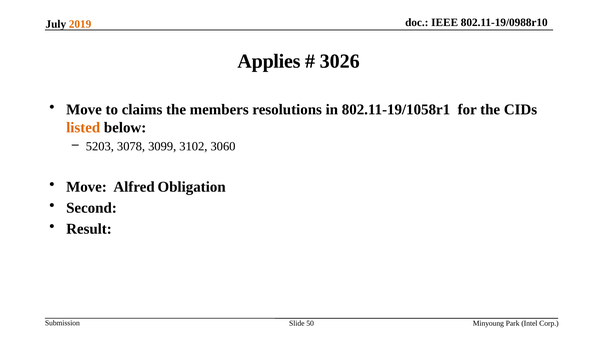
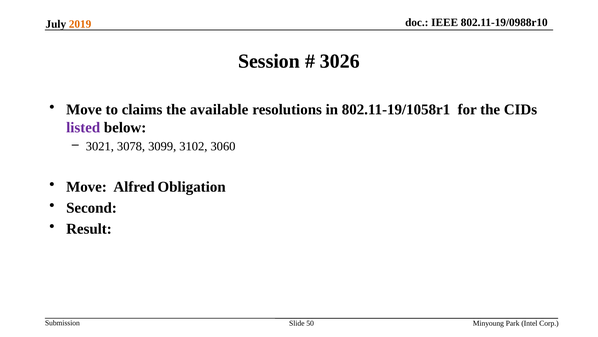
Applies: Applies -> Session
members: members -> available
listed colour: orange -> purple
5203: 5203 -> 3021
